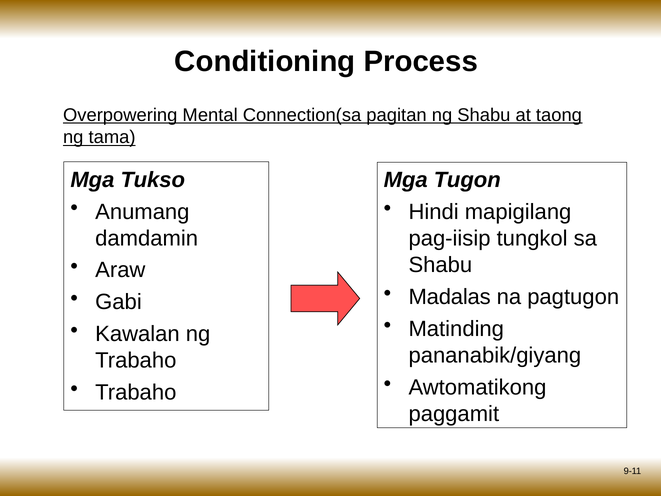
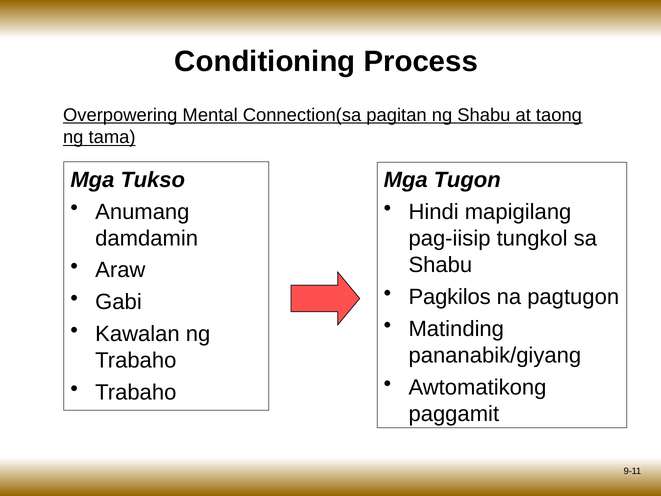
Madalas: Madalas -> Pagkilos
